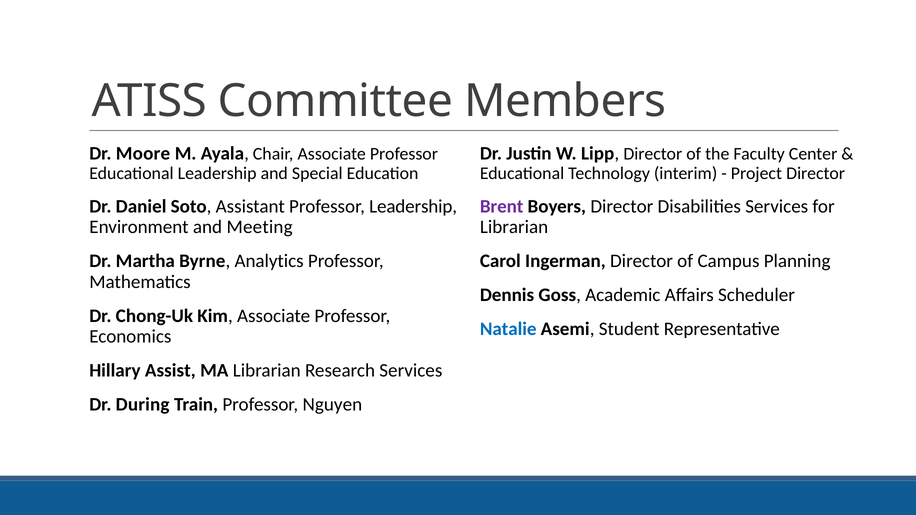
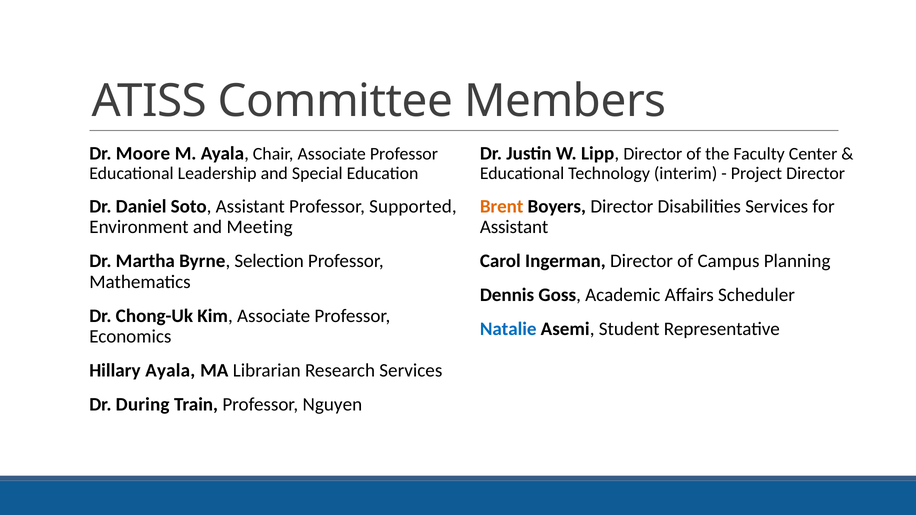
Professor Leadership: Leadership -> Supported
Brent colour: purple -> orange
Librarian at (514, 227): Librarian -> Assistant
Analytics: Analytics -> Selection
Hillary Assist: Assist -> Ayala
